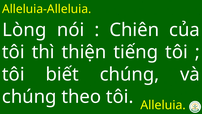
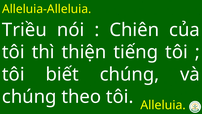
Lòng: Lòng -> Triều
